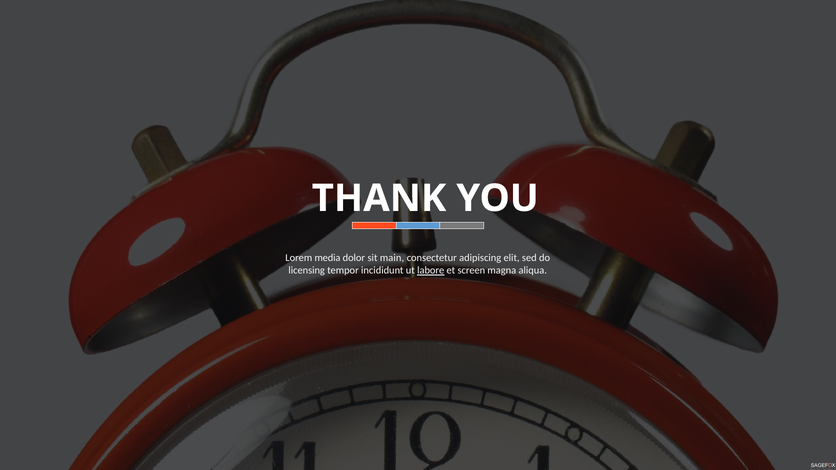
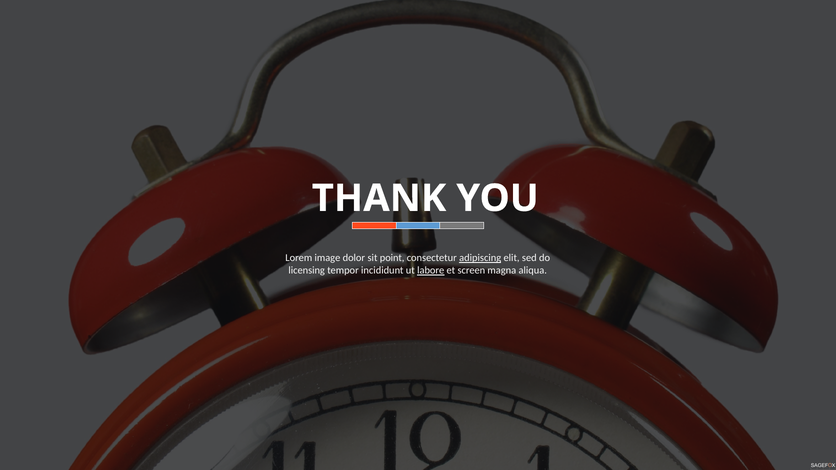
media: media -> image
main: main -> point
adipiscing underline: none -> present
